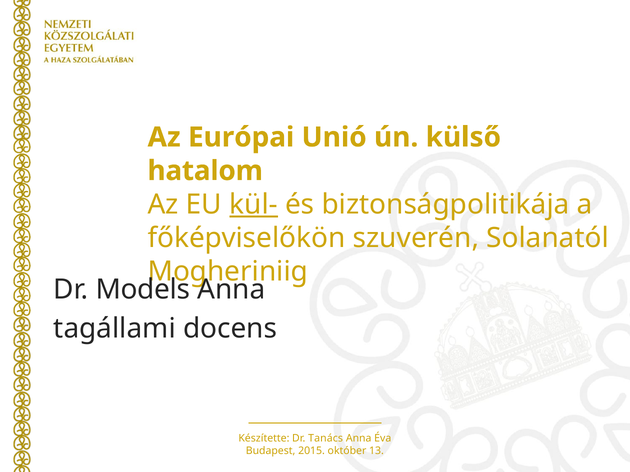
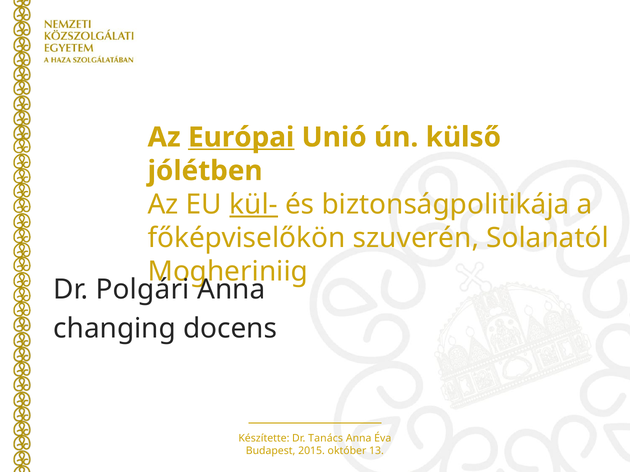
Európai underline: none -> present
hatalom: hatalom -> jólétben
Models: Models -> Polgári
tagállami: tagállami -> changing
